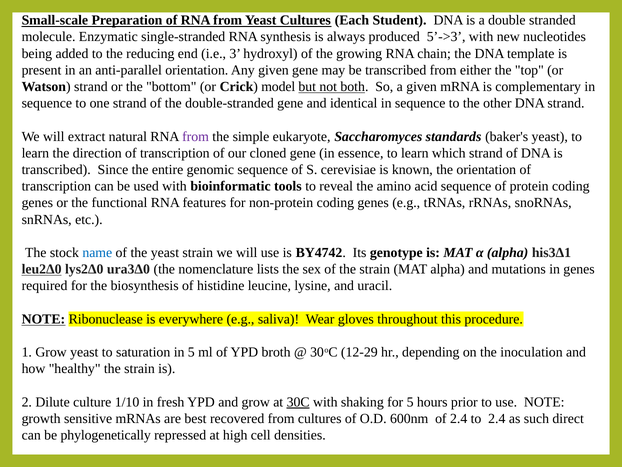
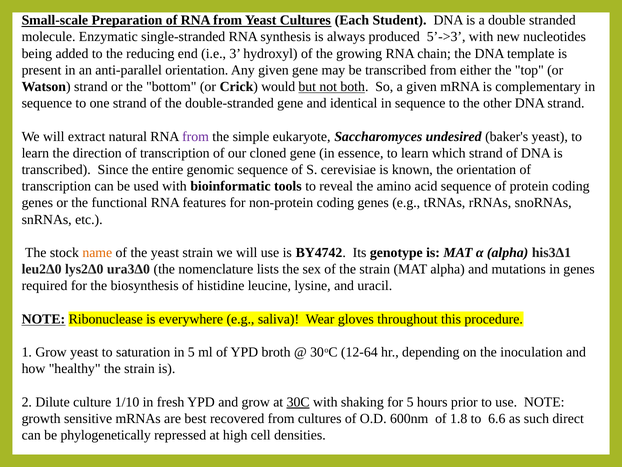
model: model -> would
standards: standards -> undesired
name colour: blue -> orange
leu2Δ0 underline: present -> none
12‑29: 12‑29 -> 12‑64
of 2.4: 2.4 -> 1.8
to 2.4: 2.4 -> 6.6
